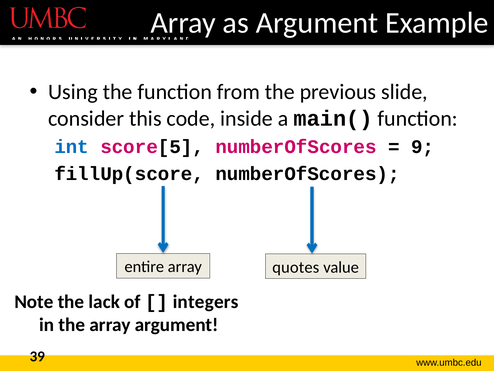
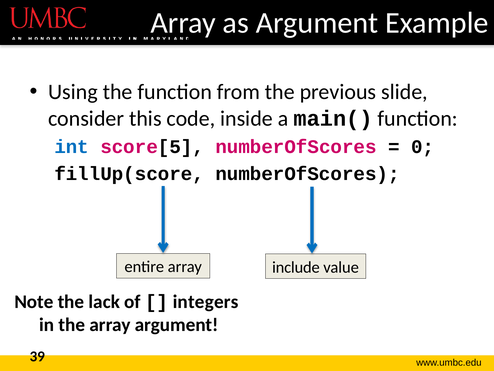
9: 9 -> 0
quotes: quotes -> include
